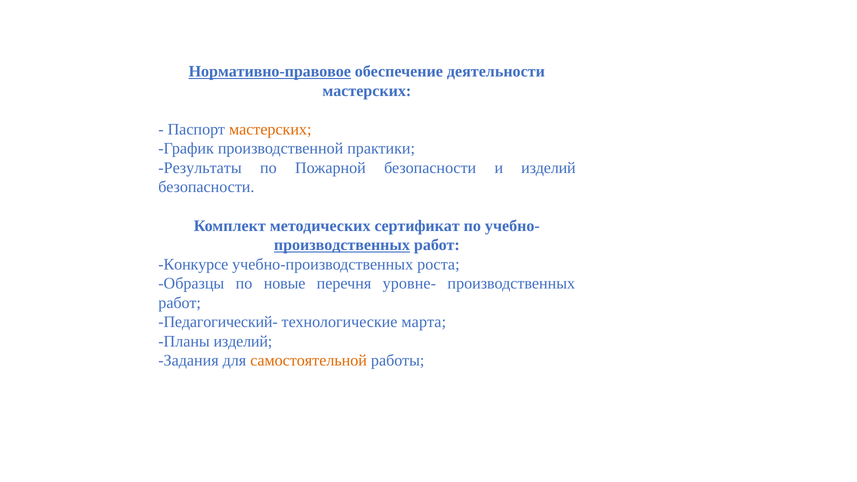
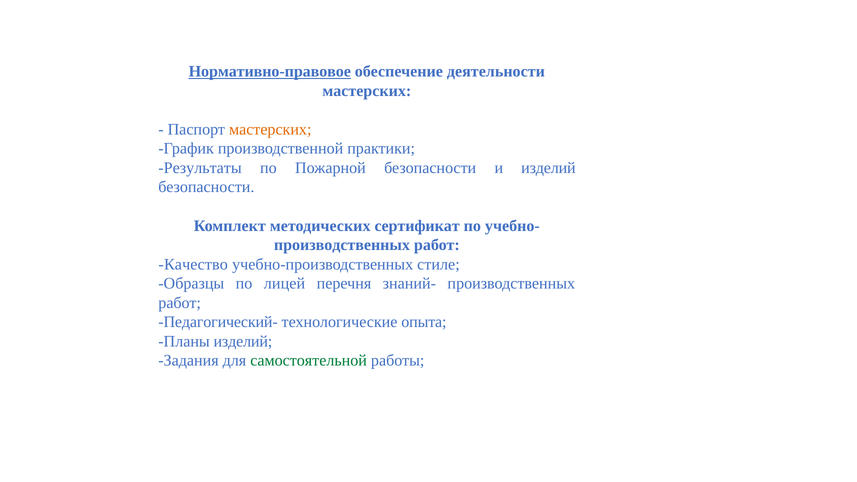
производственных at (342, 245) underline: present -> none
Конкурсе: Конкурсе -> Качество
роста: роста -> стиле
новые: новые -> лицей
уровне-: уровне- -> знаний-
марта: марта -> опыта
самостоятельной colour: orange -> green
